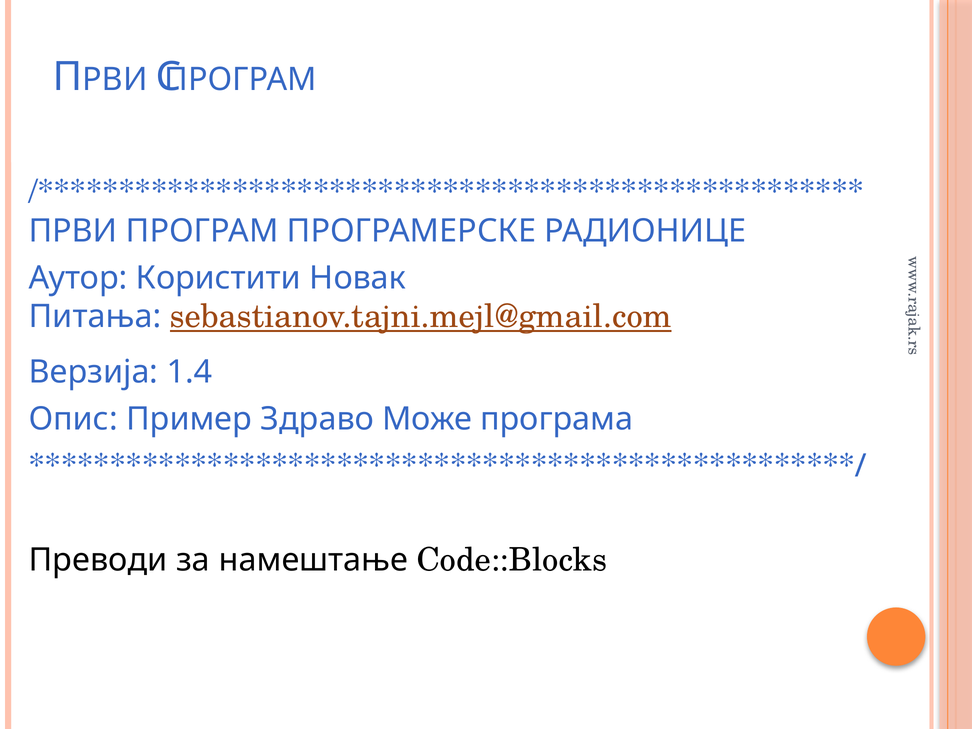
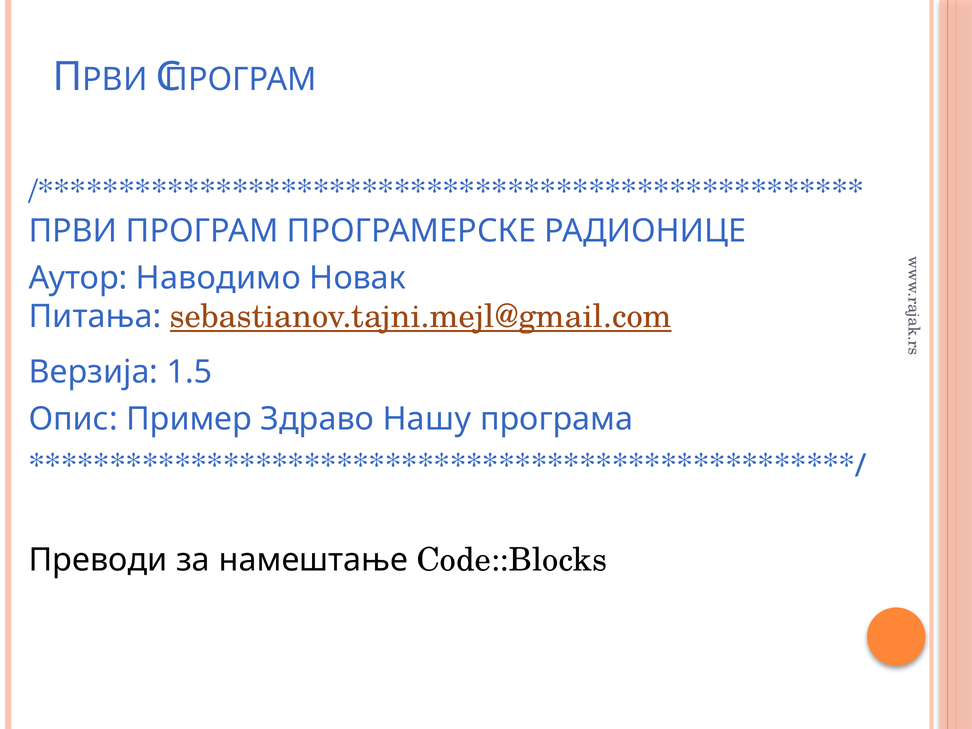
Користити: Користити -> Наводимо
1.4: 1.4 -> 1.5
Може: Може -> Нашу
